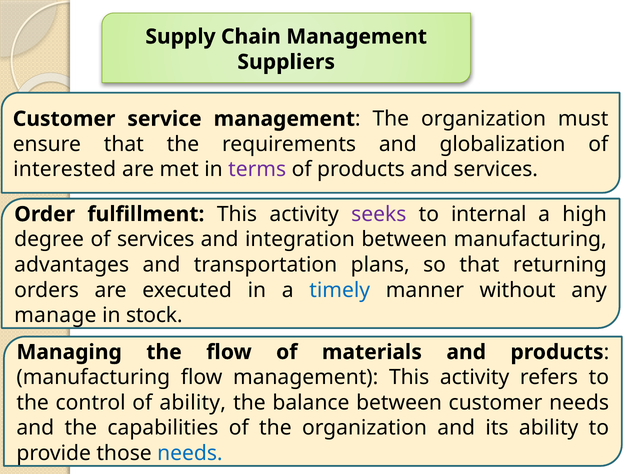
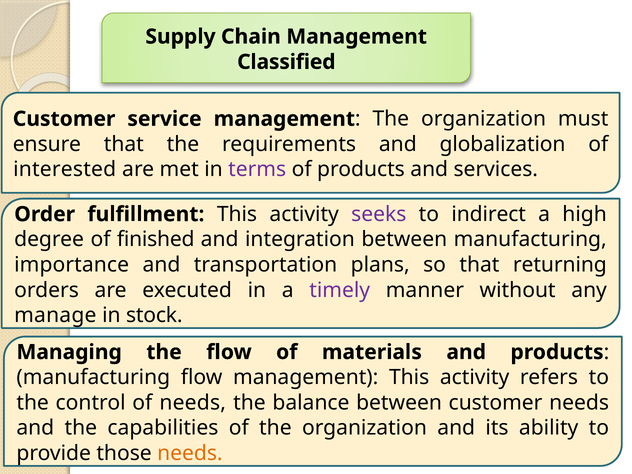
Suppliers: Suppliers -> Classified
internal: internal -> indirect
of services: services -> finished
advantages: advantages -> importance
timely colour: blue -> purple
of ability: ability -> needs
needs at (190, 453) colour: blue -> orange
